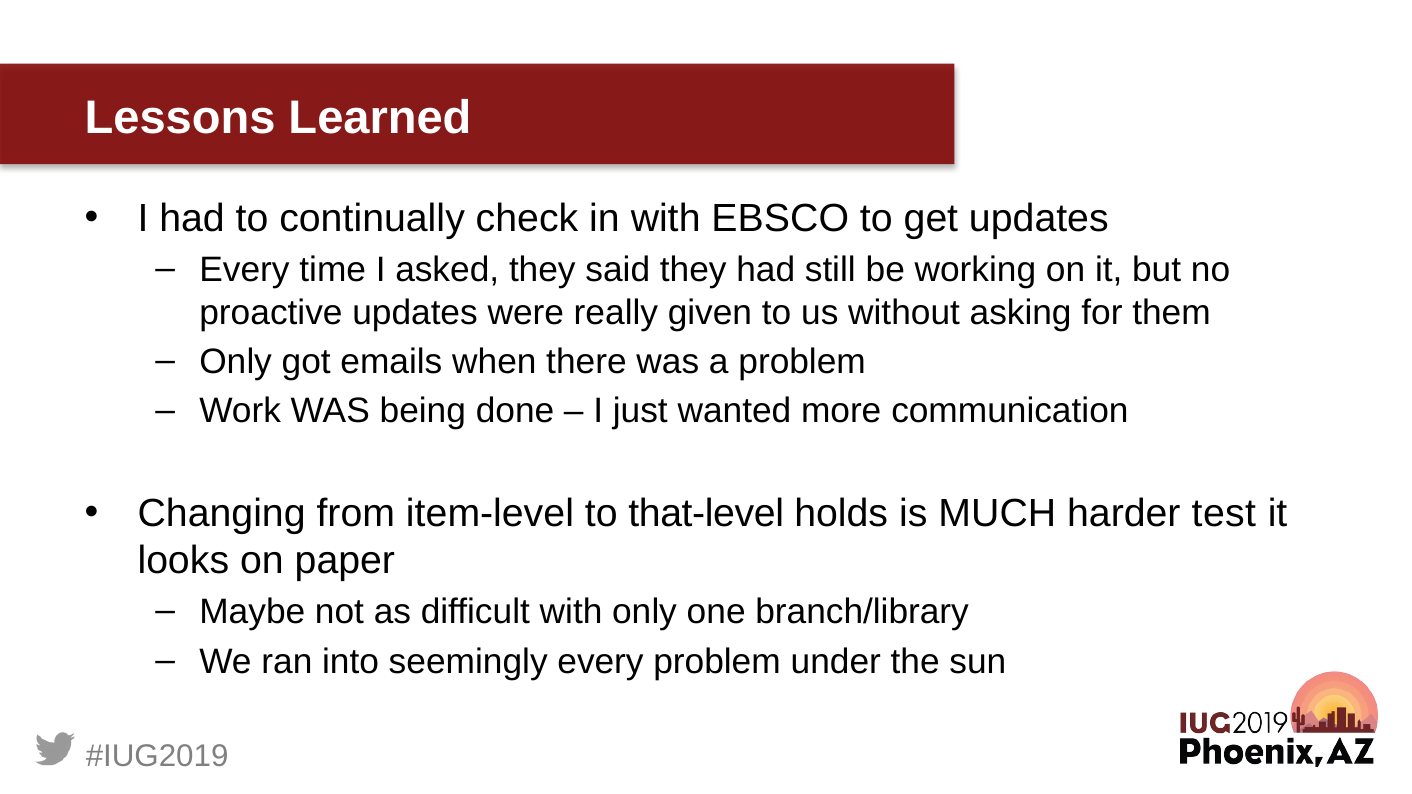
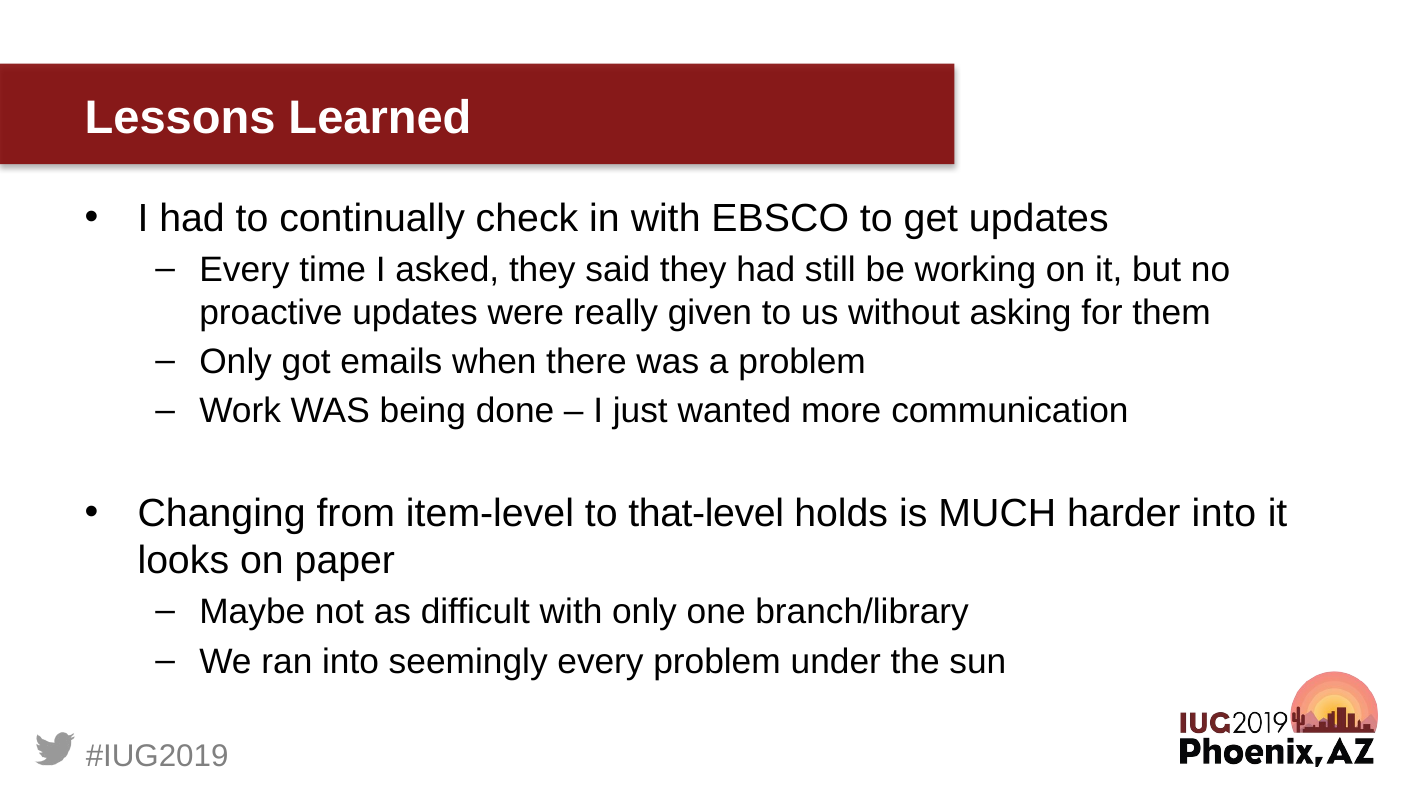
harder test: test -> into
